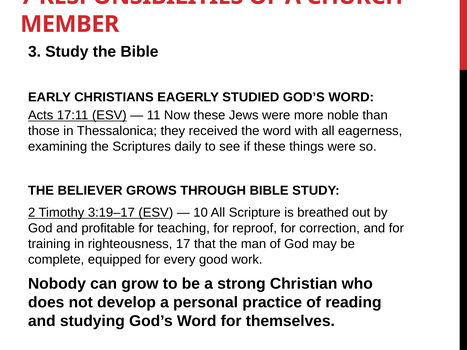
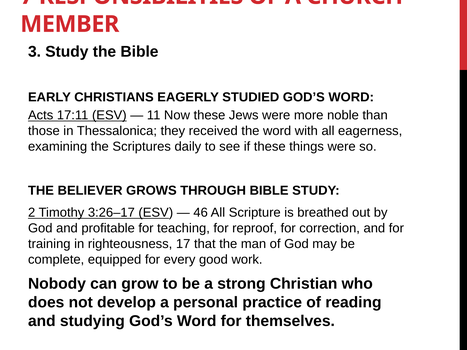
3:19–17: 3:19–17 -> 3:26–17
10: 10 -> 46
